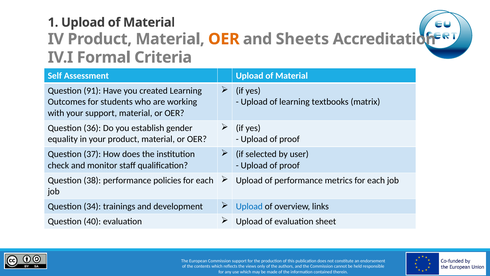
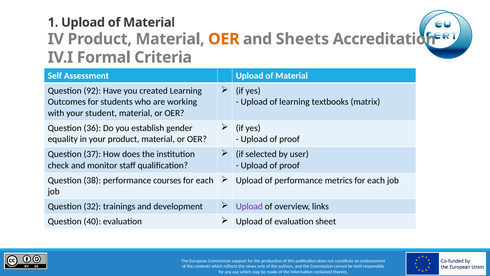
91: 91 -> 92
your support: support -> student
policies: policies -> courses
34: 34 -> 32
Upload at (249, 206) colour: blue -> purple
